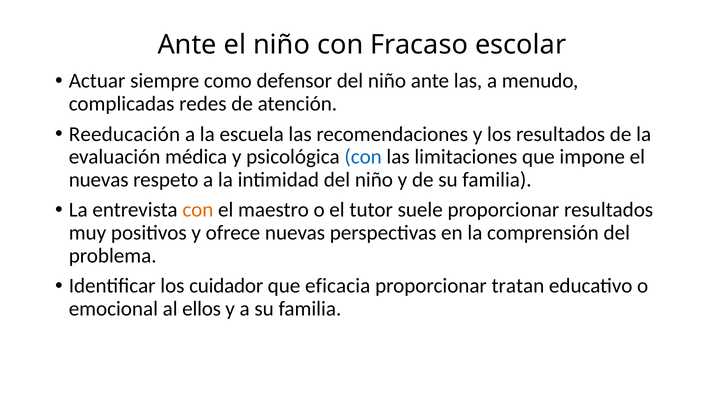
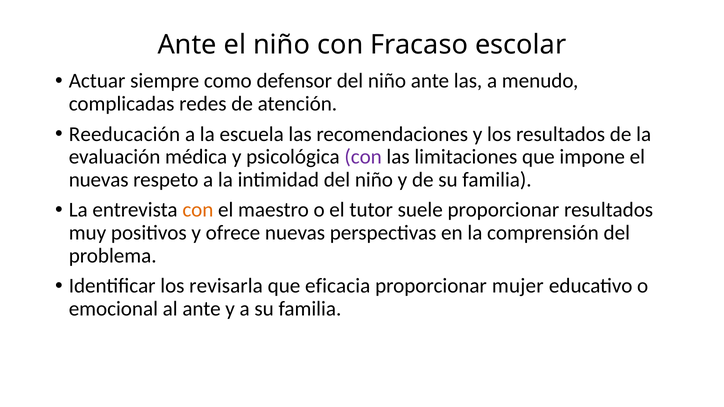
con at (363, 157) colour: blue -> purple
cuidador: cuidador -> revisarla
tratan: tratan -> mujer
al ellos: ellos -> ante
